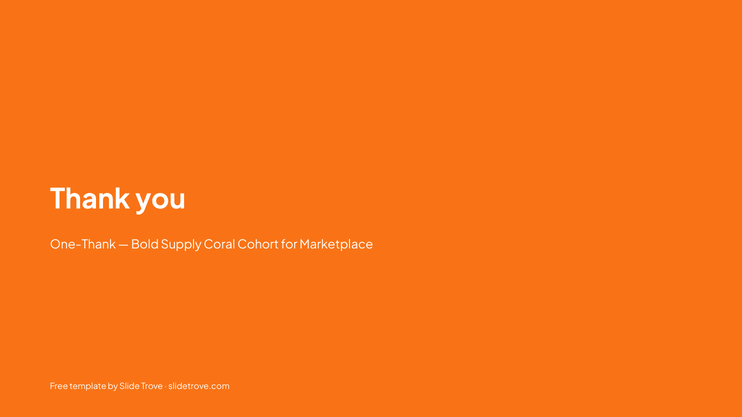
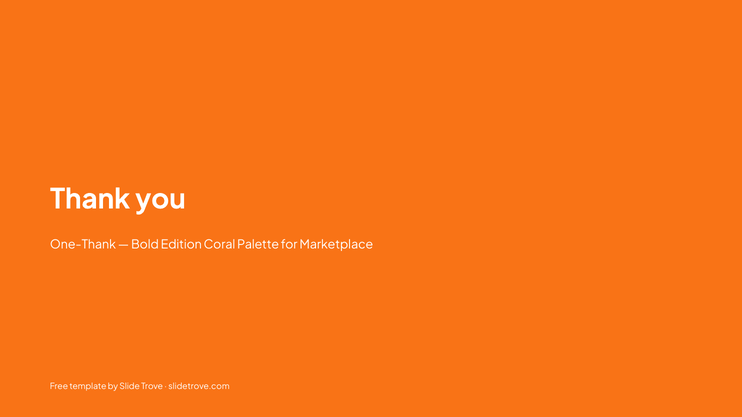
Supply: Supply -> Edition
Cohort: Cohort -> Palette
